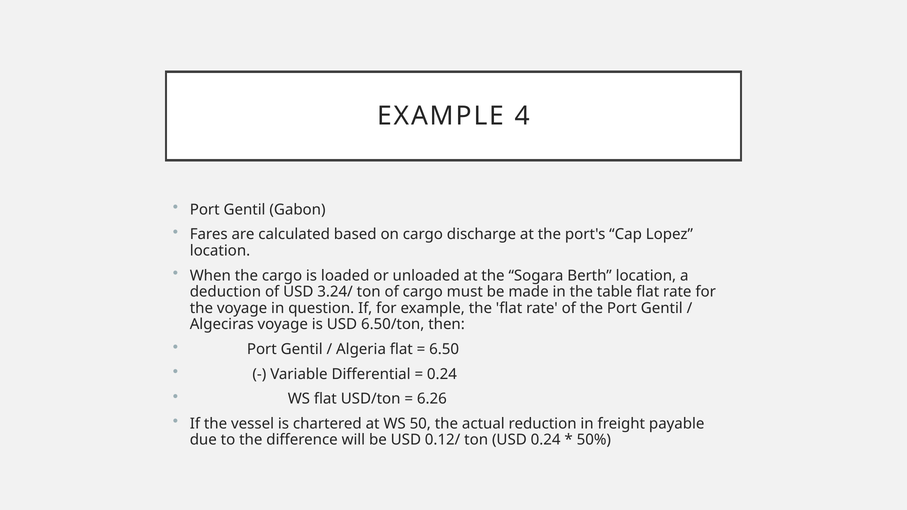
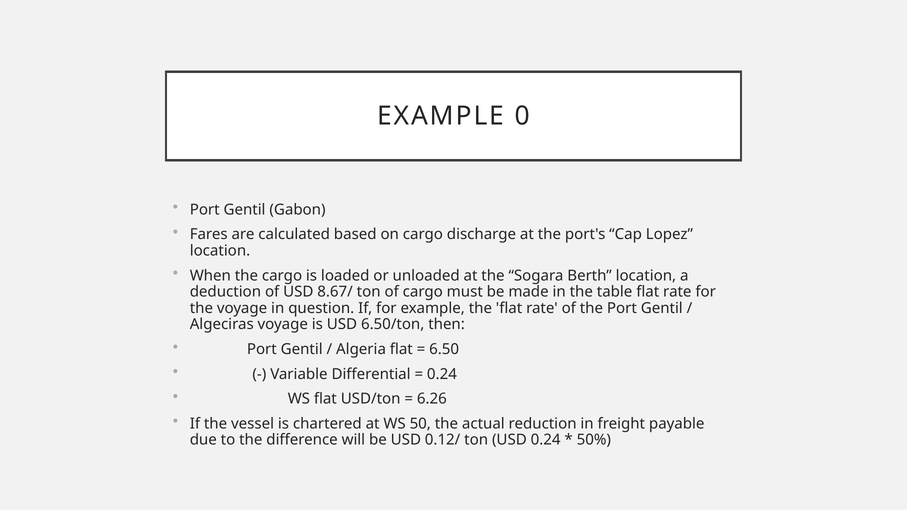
4: 4 -> 0
3.24/: 3.24/ -> 8.67/
